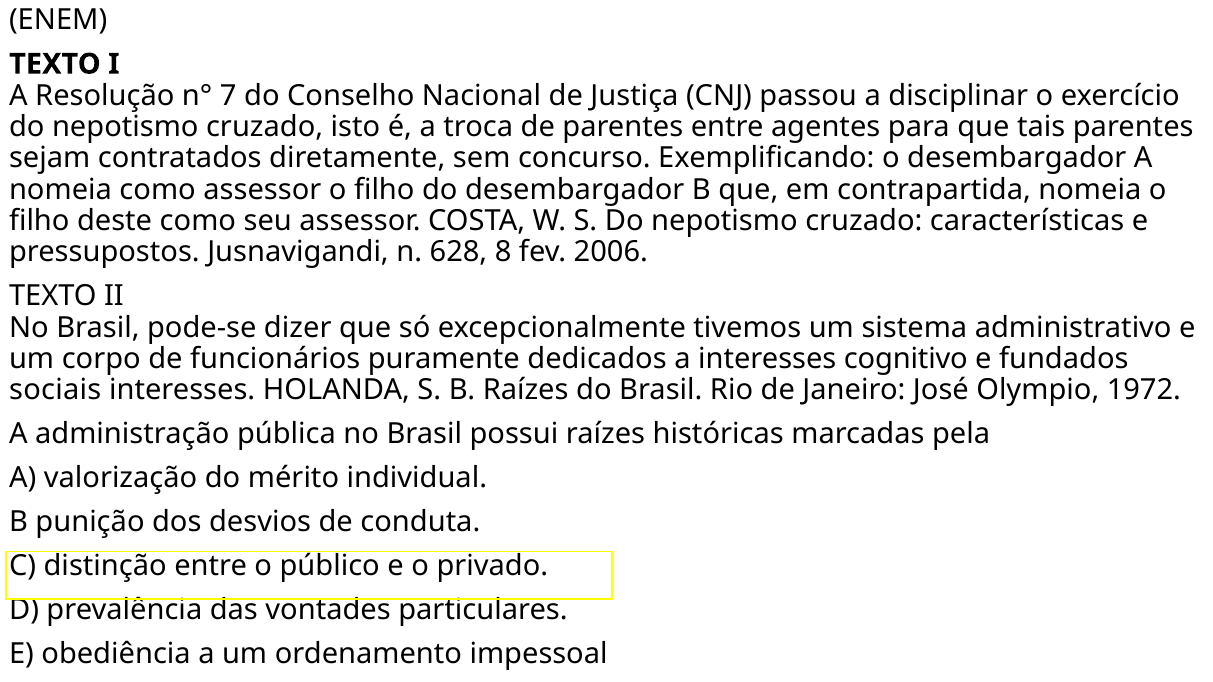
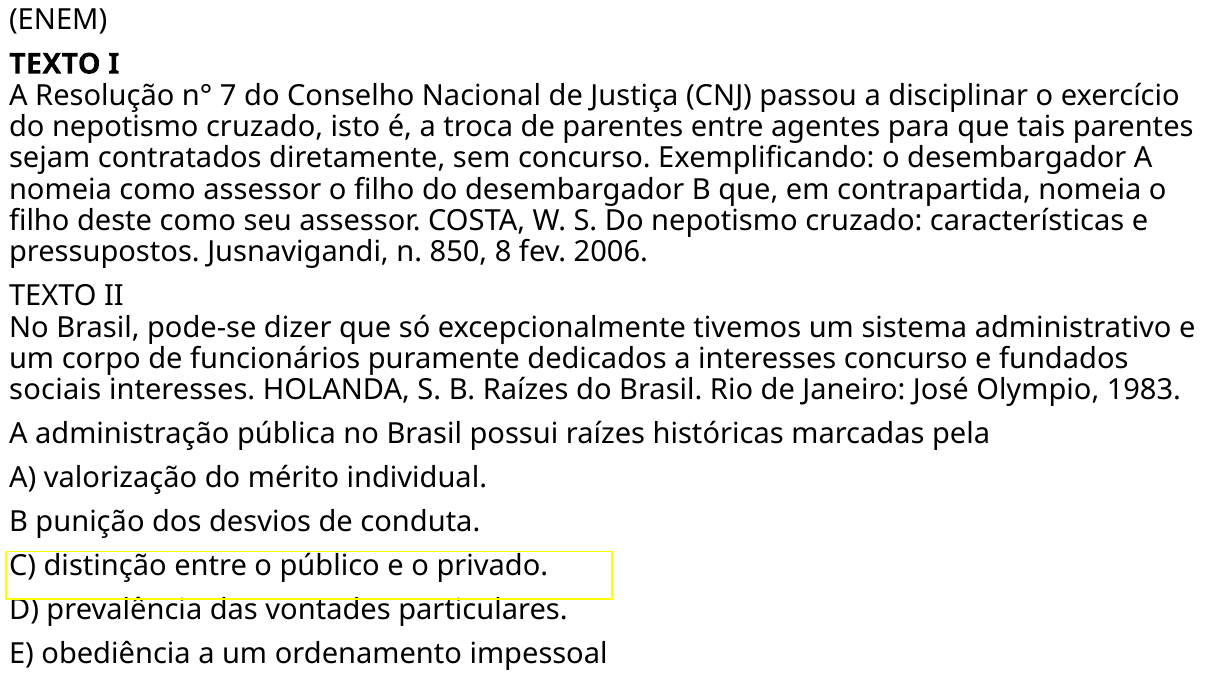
628: 628 -> 850
interesses cognitivo: cognitivo -> concurso
1972: 1972 -> 1983
